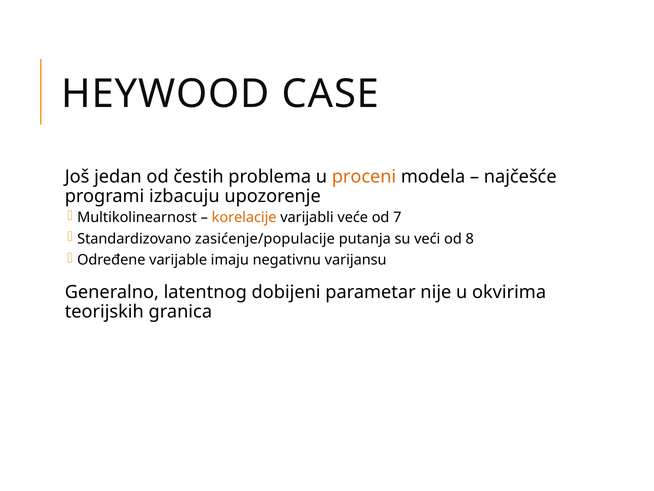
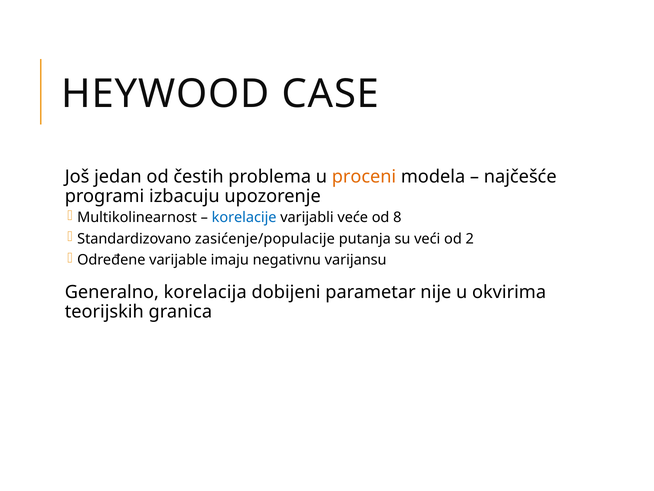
korelacije colour: orange -> blue
7: 7 -> 8
8: 8 -> 2
latentnog: latentnog -> korelacija
